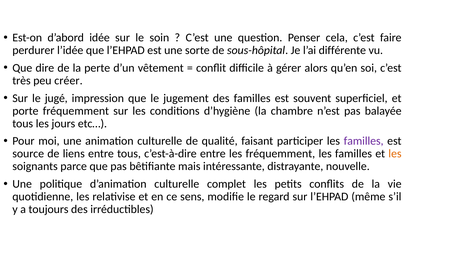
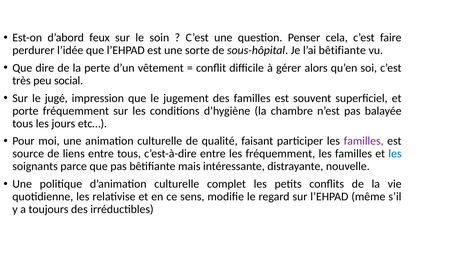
idée: idée -> feux
l’ai différente: différente -> bêtifiante
créer: créer -> social
les at (395, 154) colour: orange -> blue
